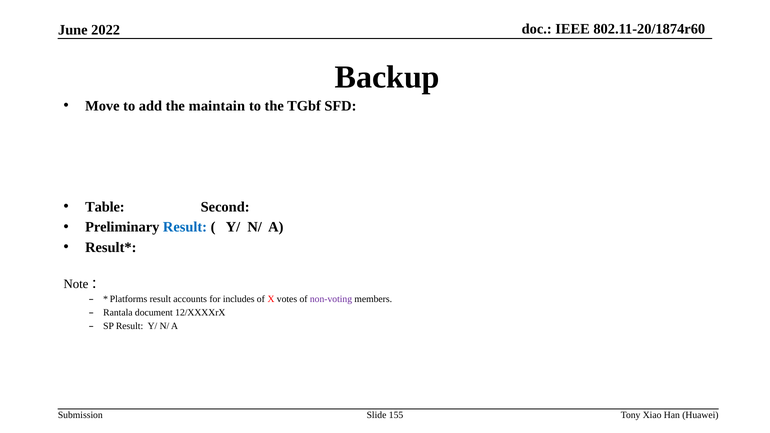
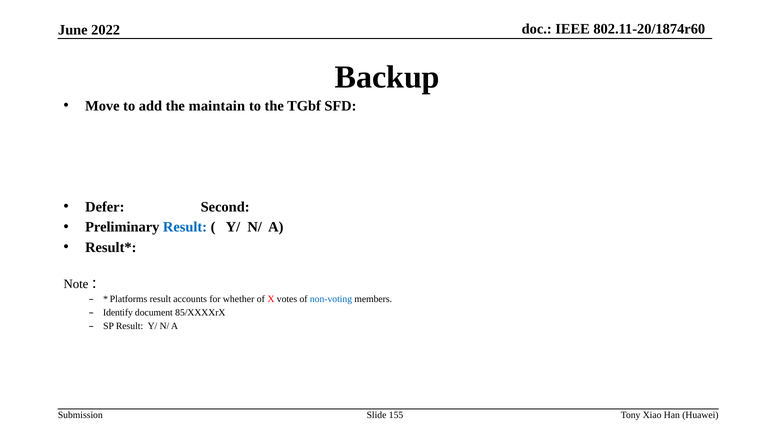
Table: Table -> Defer
includes: includes -> whether
non-voting colour: purple -> blue
Rantala: Rantala -> Identify
12/XXXXrX: 12/XXXXrX -> 85/XXXXrX
